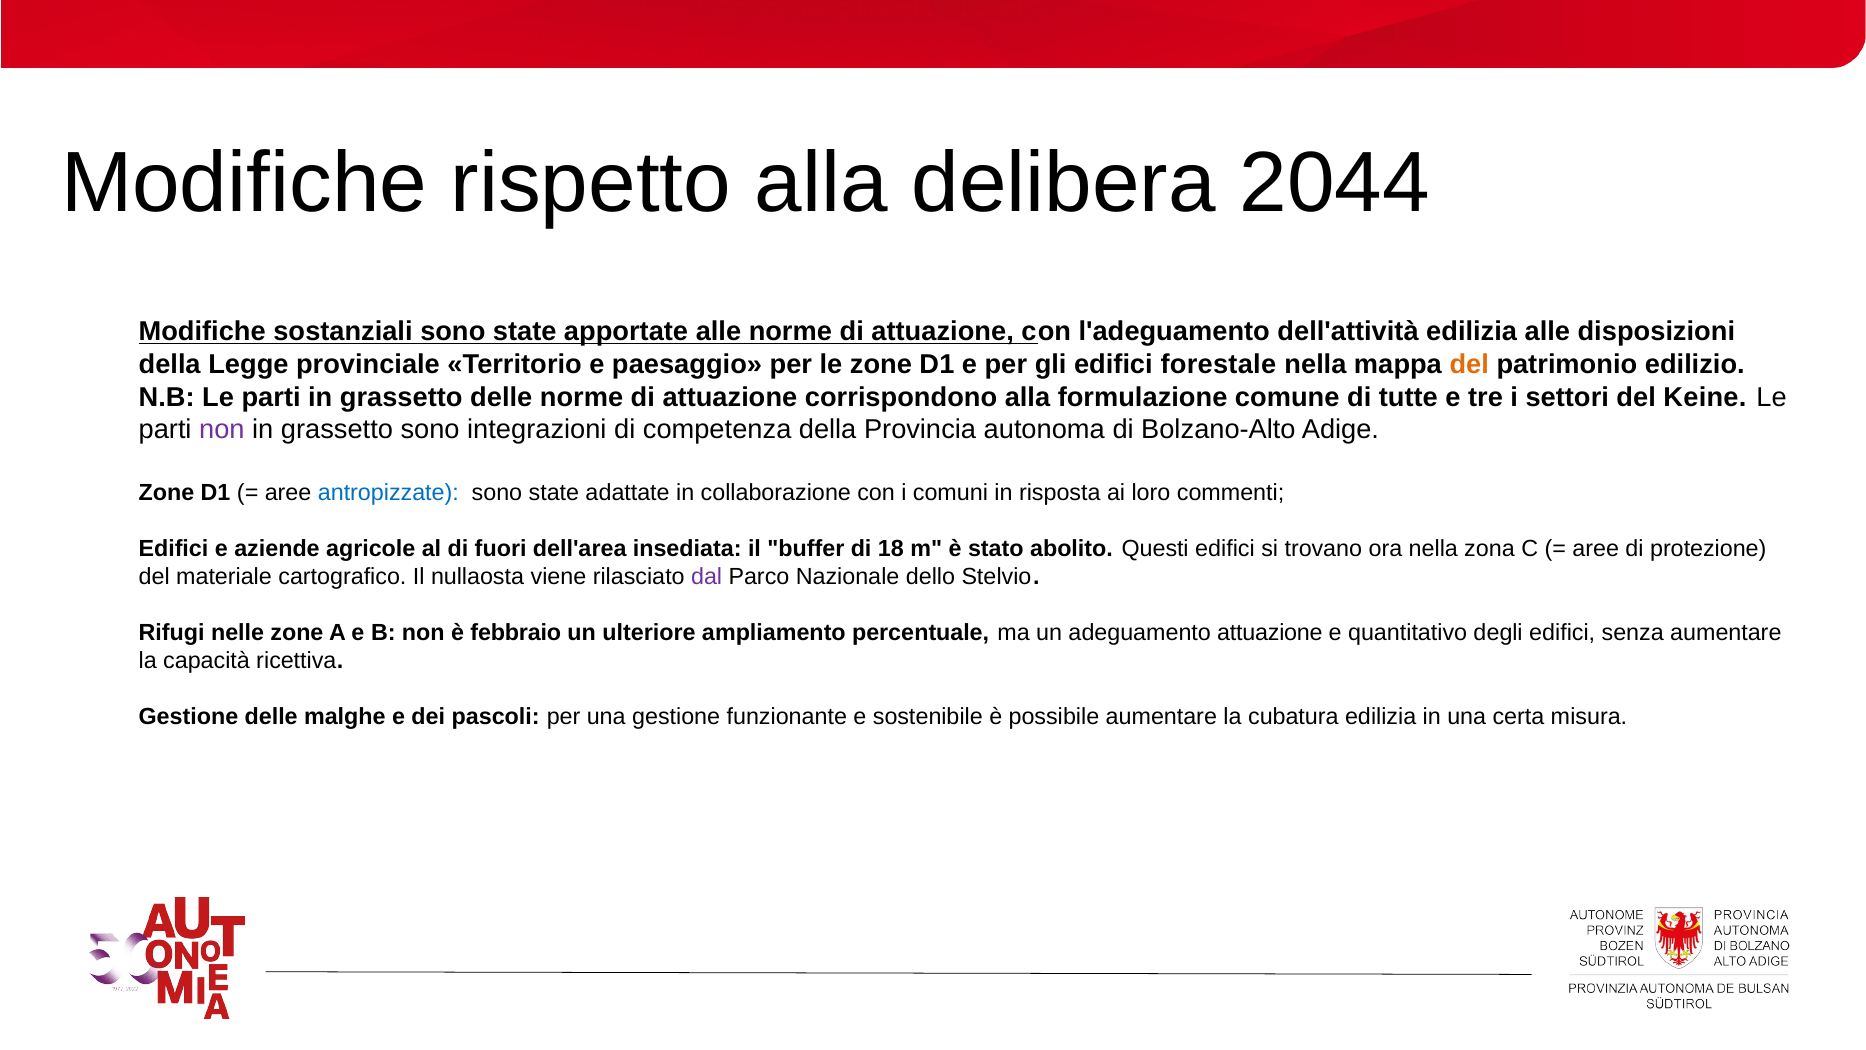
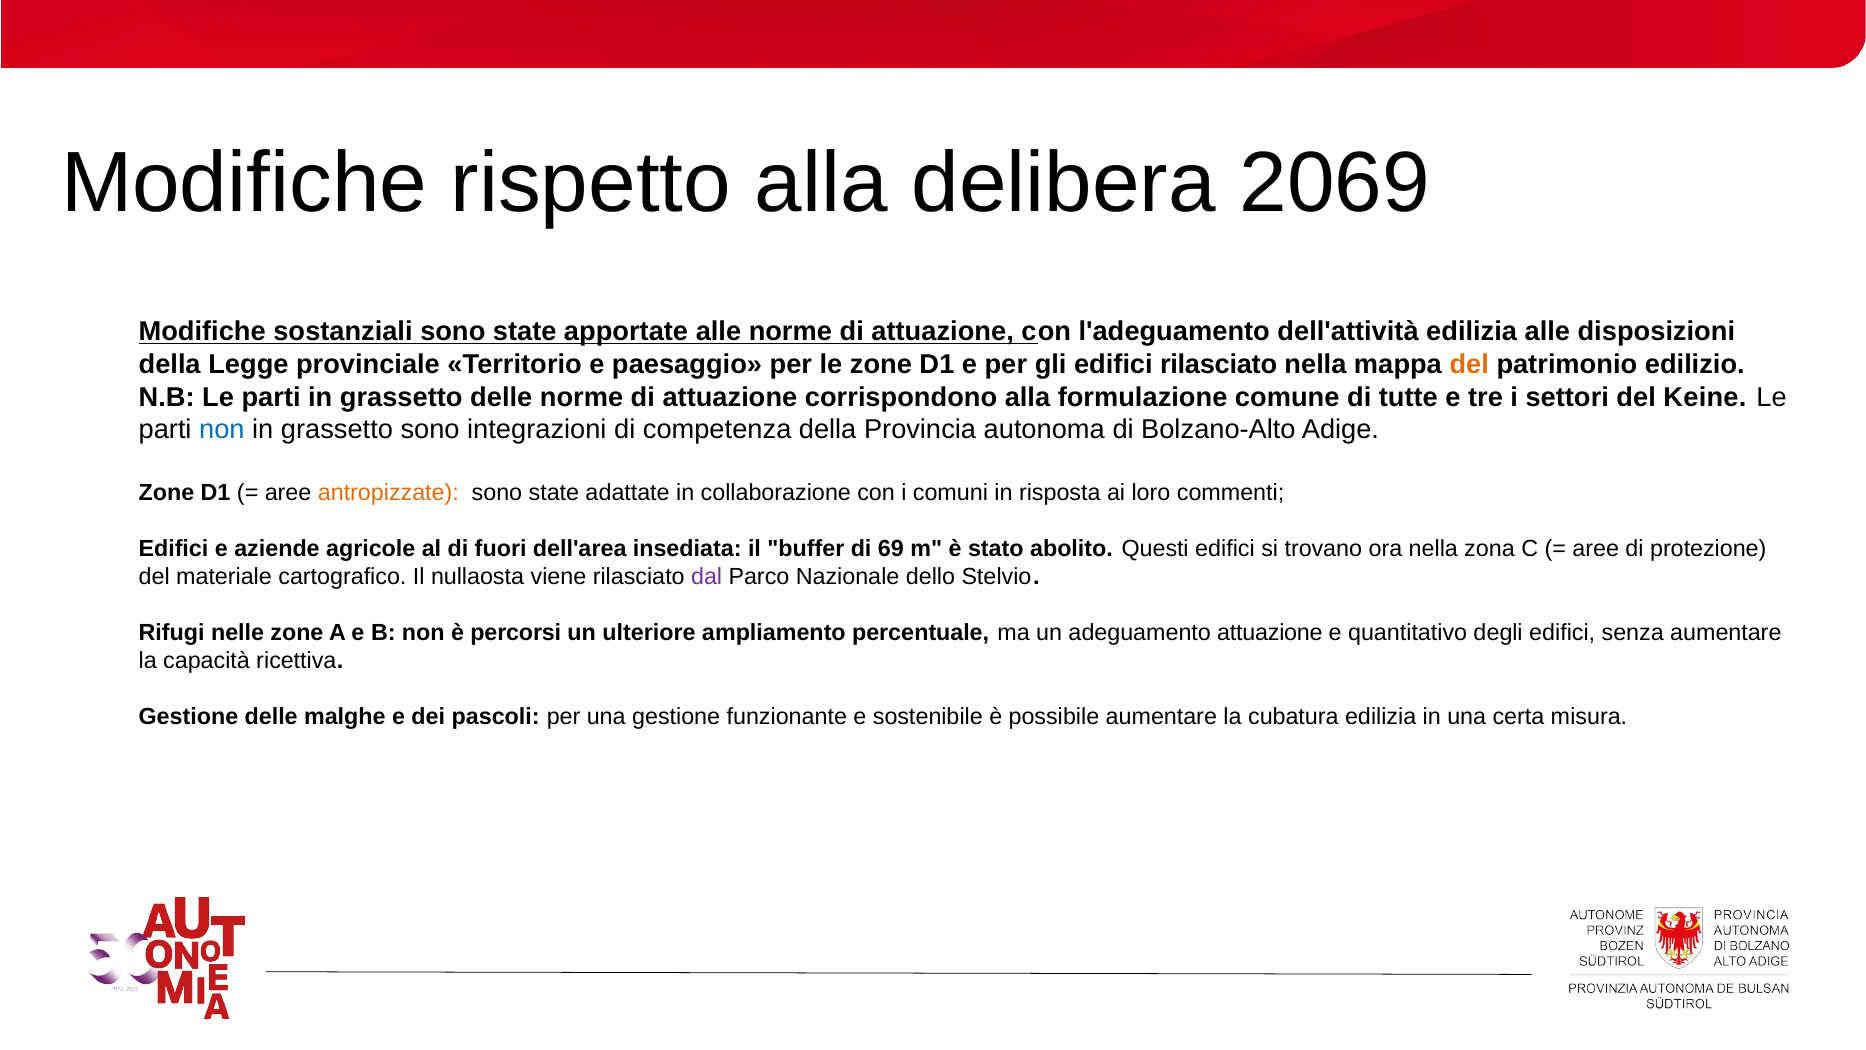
2044: 2044 -> 2069
edifici forestale: forestale -> rilasciato
non at (222, 430) colour: purple -> blue
antropizzate colour: blue -> orange
18: 18 -> 69
febbraio: febbraio -> percorsi
